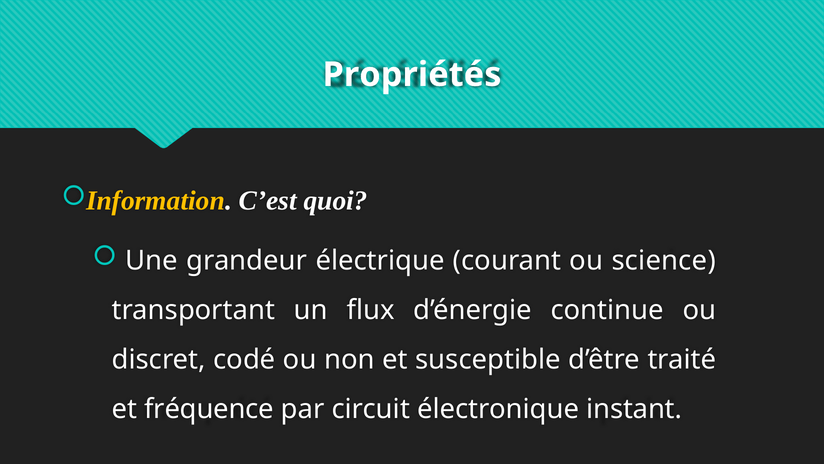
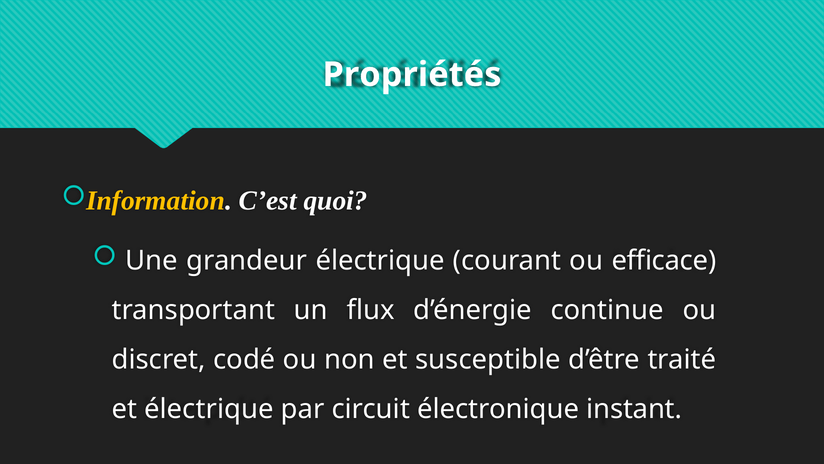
science: science -> efficace
et fréquence: fréquence -> électrique
